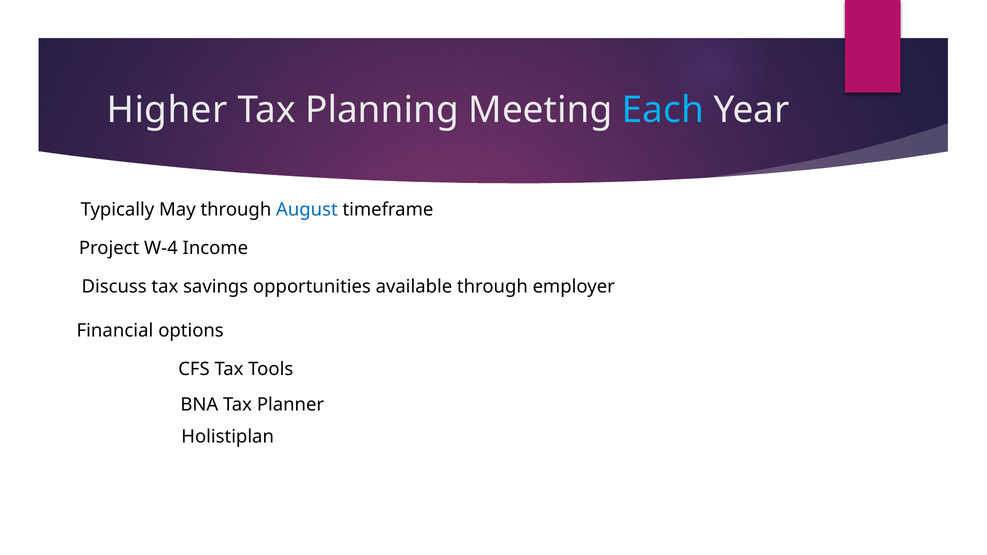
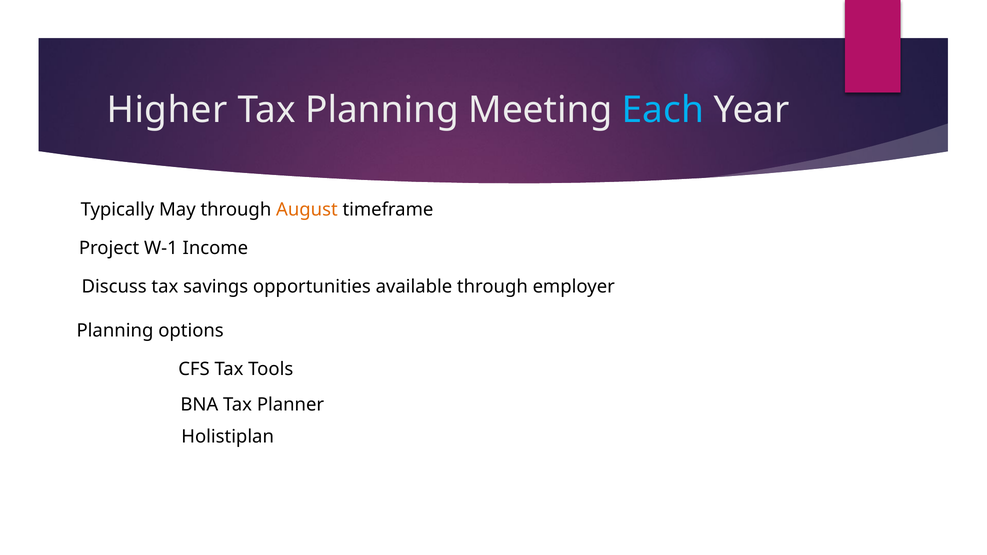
August colour: blue -> orange
W-4: W-4 -> W-1
Financial at (115, 331): Financial -> Planning
